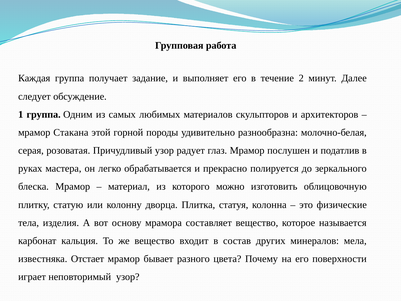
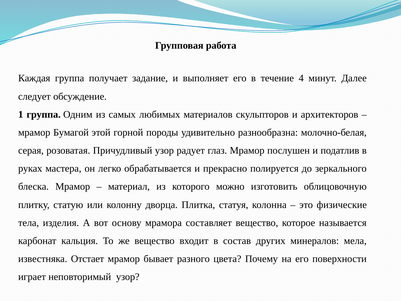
2: 2 -> 4
Стакана: Стакана -> Бумагой
